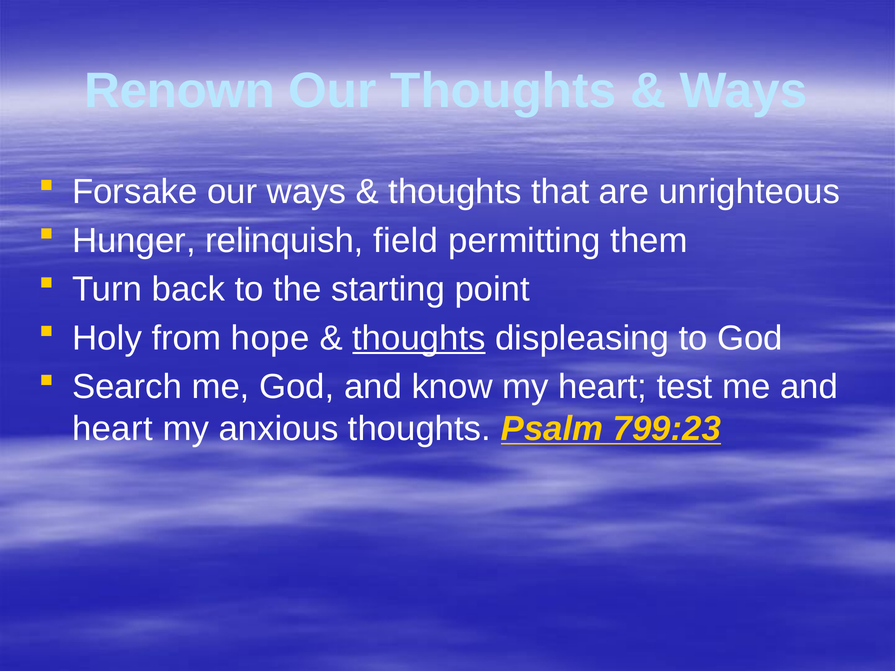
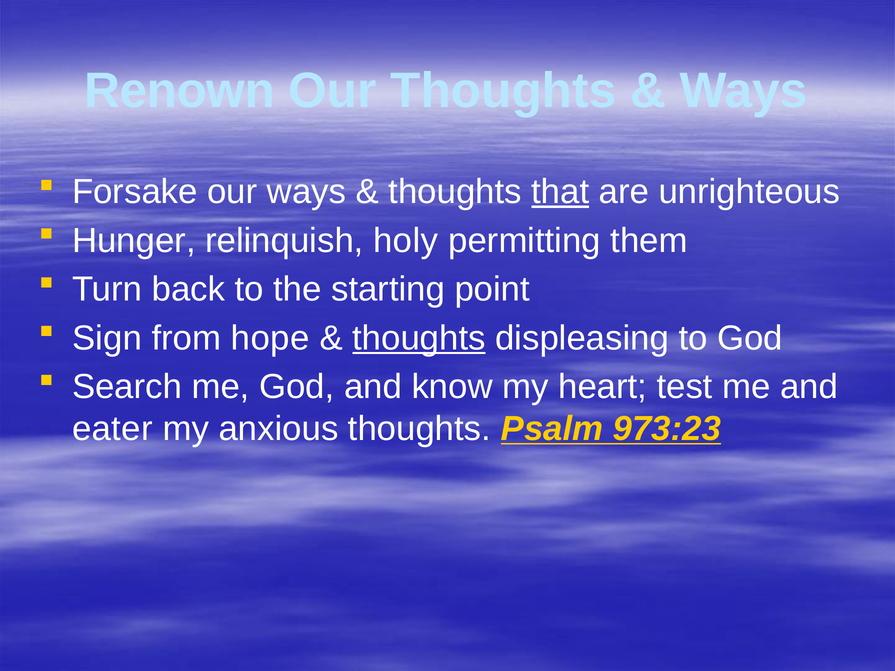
that underline: none -> present
field: field -> holy
Holy: Holy -> Sign
heart at (112, 429): heart -> eater
799:23: 799:23 -> 973:23
